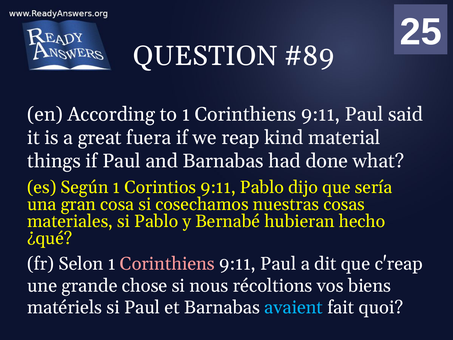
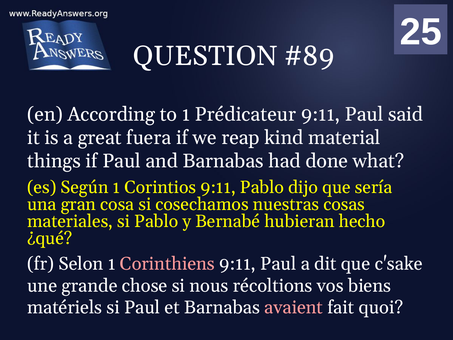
to 1 Corinthiens: Corinthiens -> Prédicateur
c'reap: c'reap -> c'sake
avaient colour: light blue -> pink
